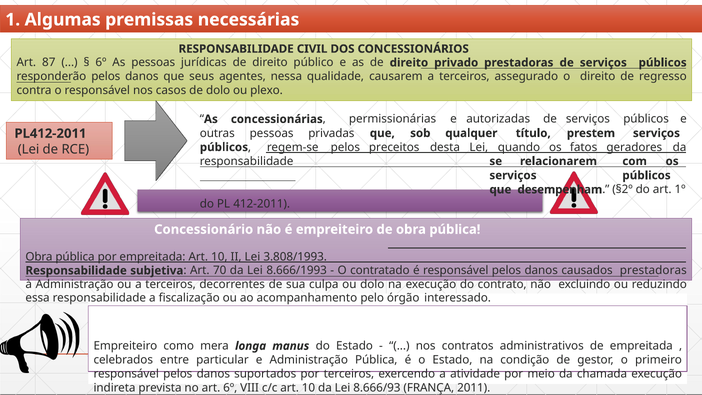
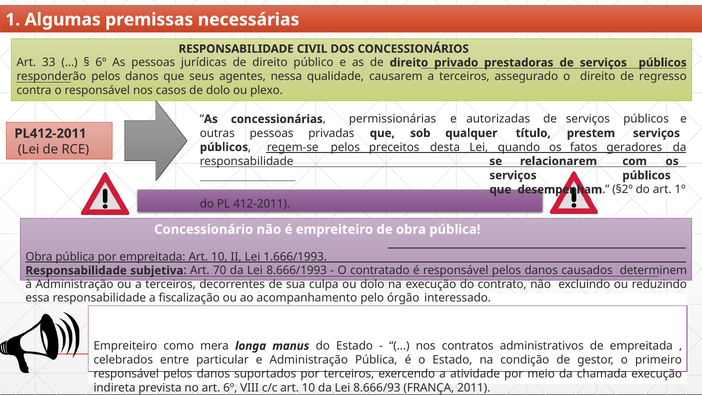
87: 87 -> 33
3.808/1993: 3.808/1993 -> 1.666/1993
causados prestadoras: prestadoras -> determinem
